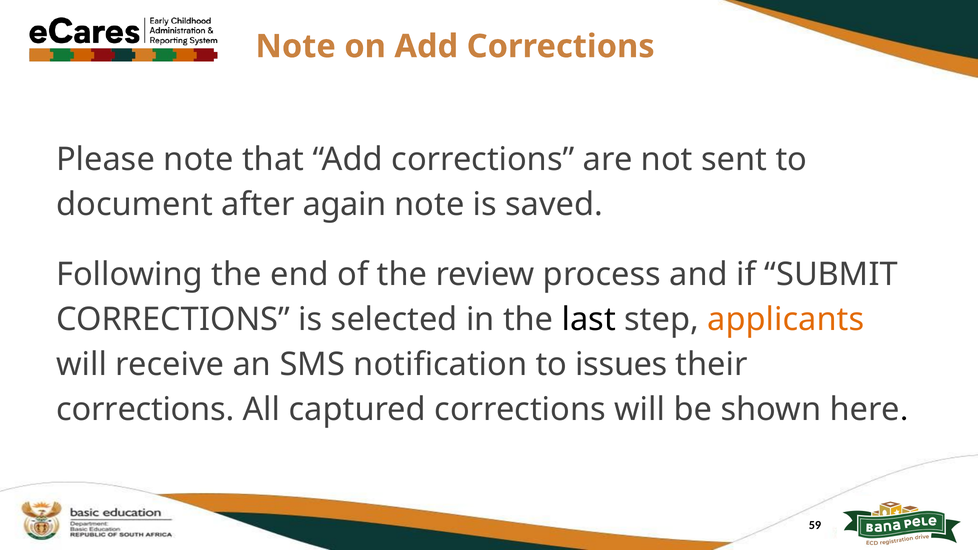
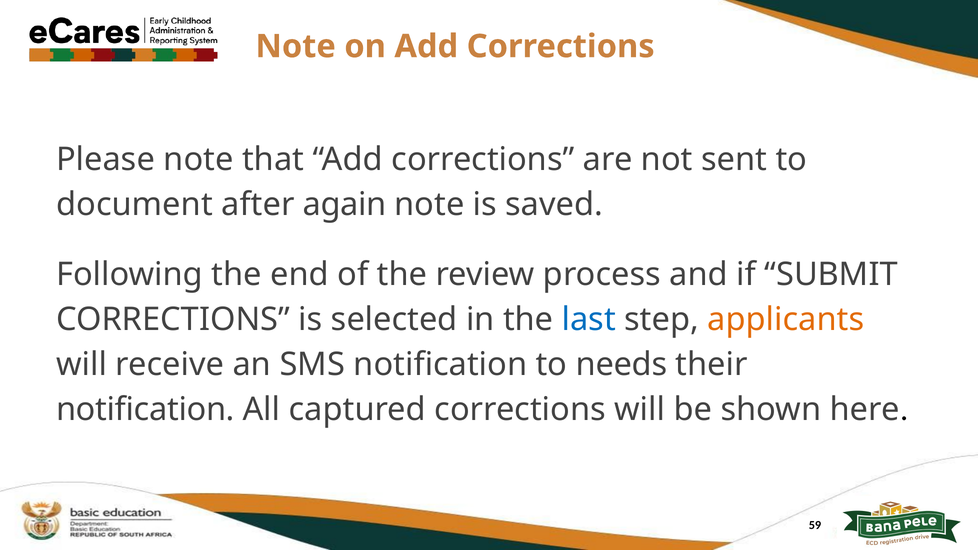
last colour: black -> blue
issues: issues -> needs
corrections at (145, 409): corrections -> notification
